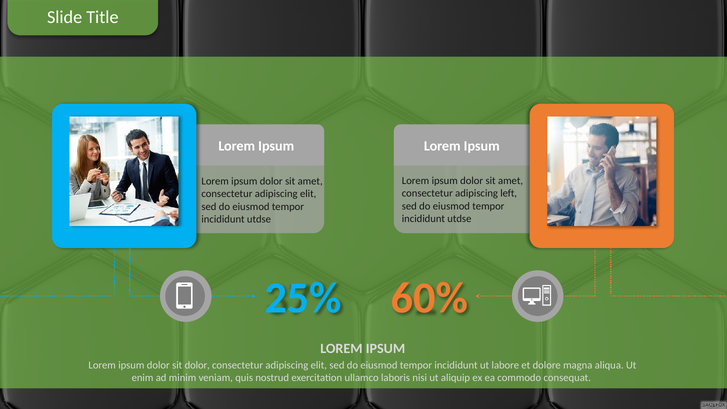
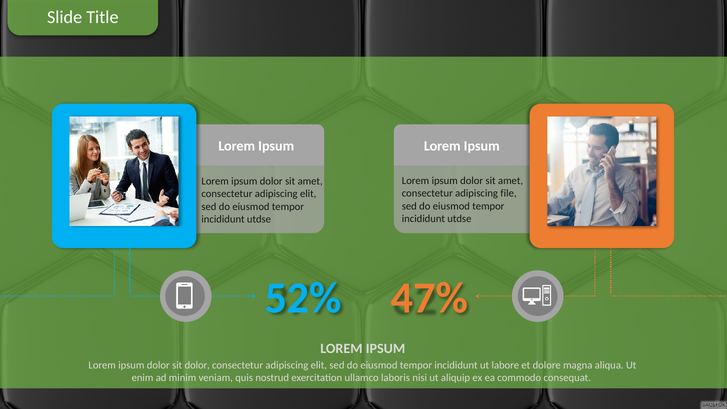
left: left -> file
25%: 25% -> 52%
60%: 60% -> 47%
